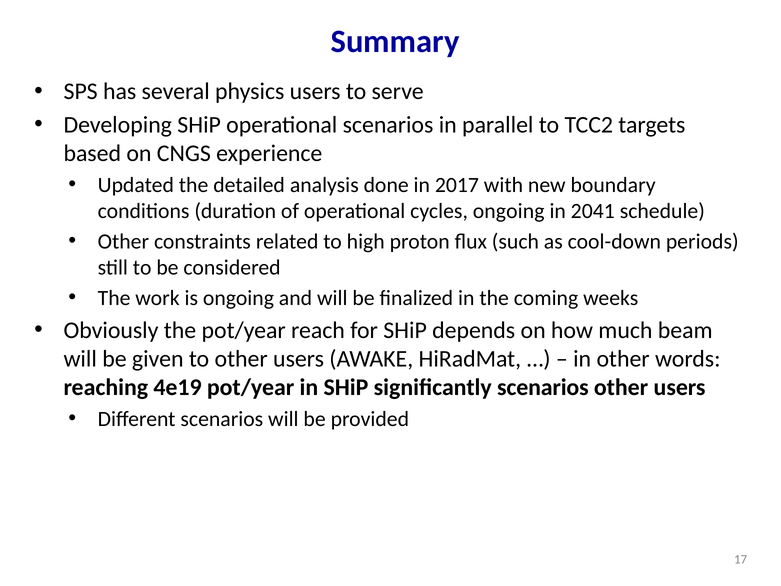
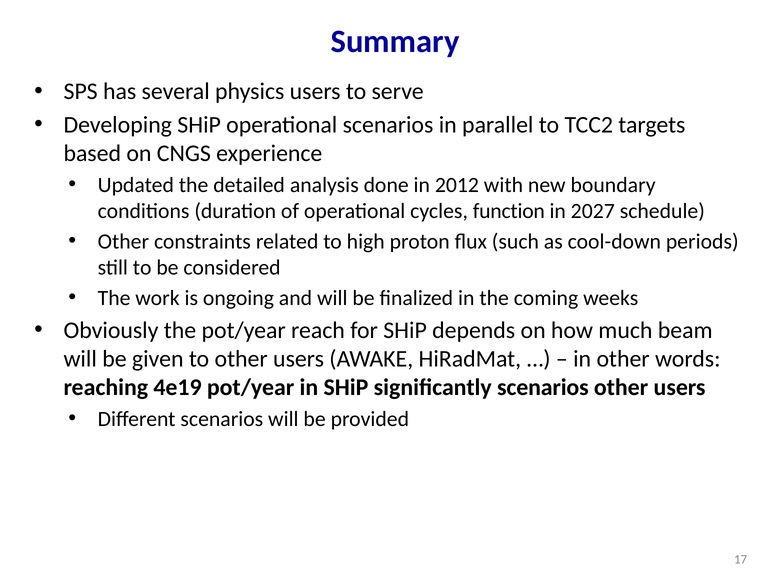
2017: 2017 -> 2012
cycles ongoing: ongoing -> function
2041: 2041 -> 2027
